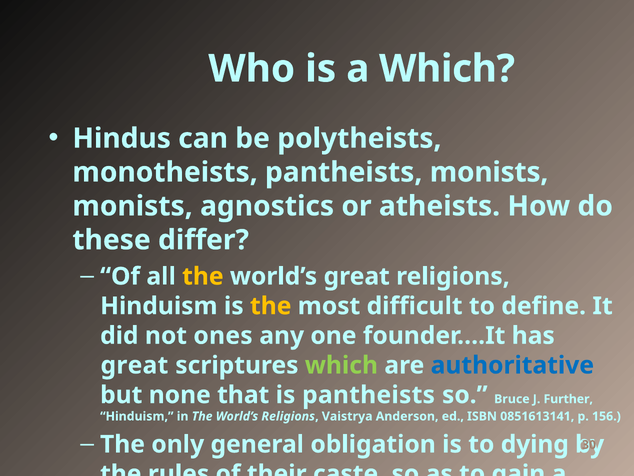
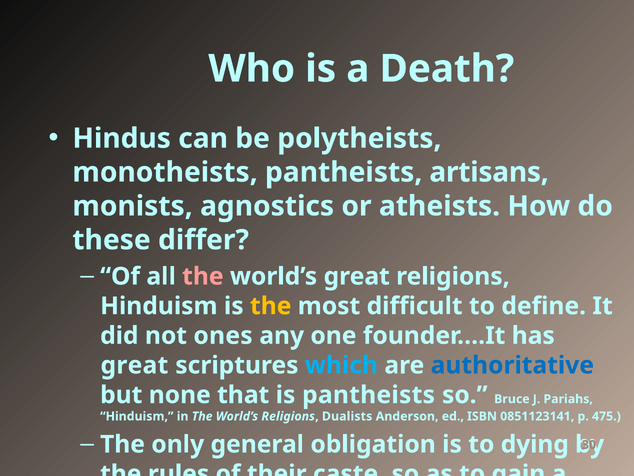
a Which: Which -> Death
pantheists monists: monists -> artisans
the at (203, 276) colour: yellow -> pink
which at (341, 365) colour: light green -> light blue
Further: Further -> Pariahs
Vaistrya: Vaistrya -> Dualists
0851613141: 0851613141 -> 0851123141
156: 156 -> 475
